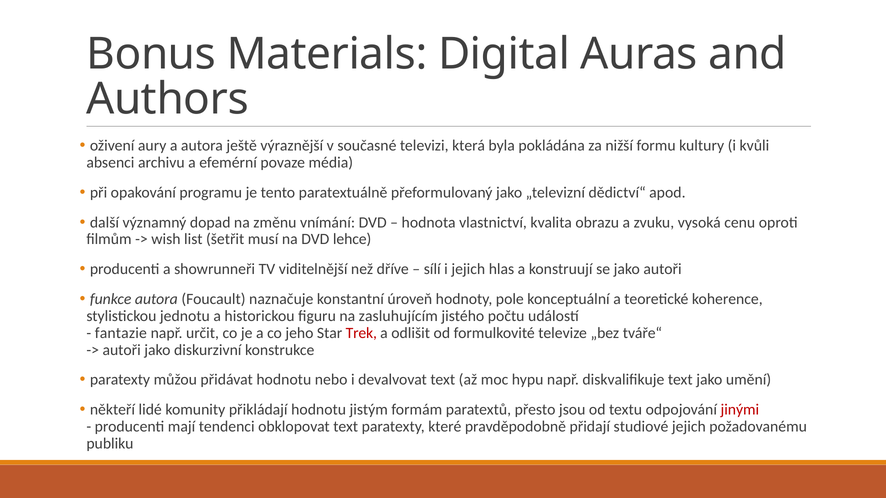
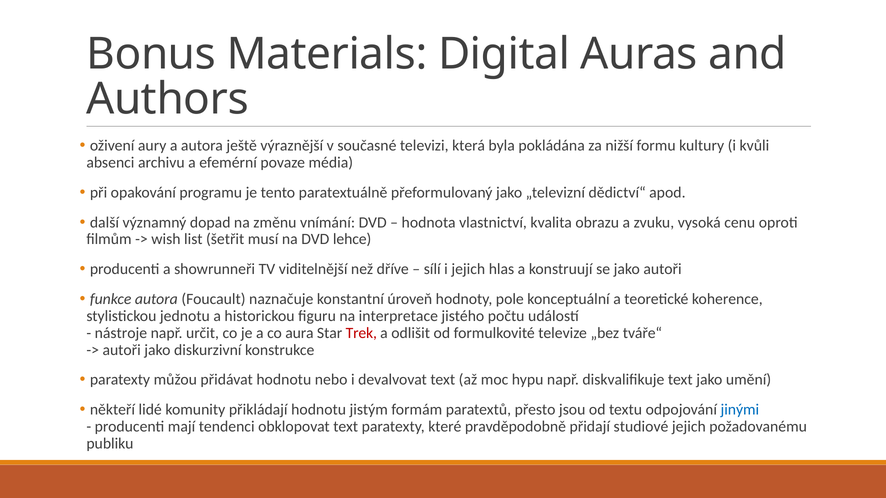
zasluhujícím: zasluhujícím -> interpretace
fantazie: fantazie -> nástroje
jeho: jeho -> aura
jinými colour: red -> blue
